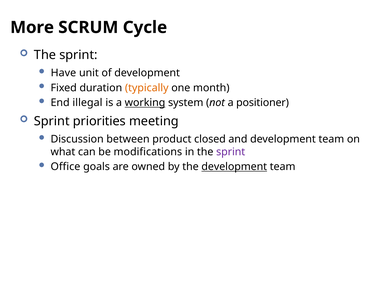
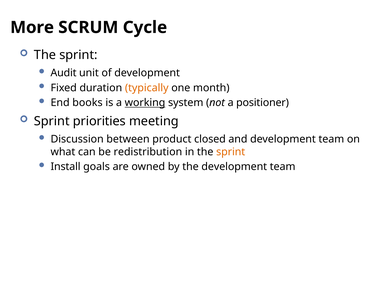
Have: Have -> Audit
illegal: illegal -> books
modifications: modifications -> redistribution
sprint at (231, 152) colour: purple -> orange
Office: Office -> Install
development at (234, 167) underline: present -> none
